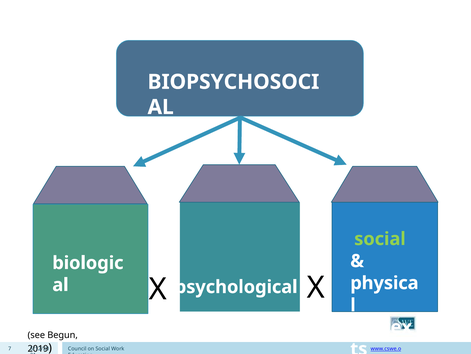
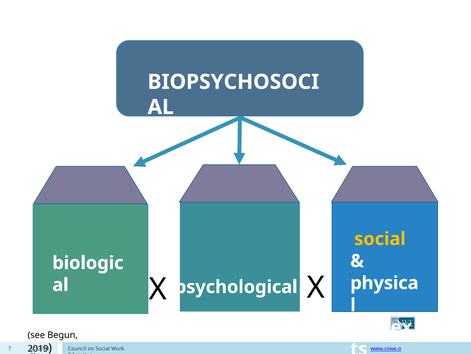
social at (380, 239) colour: light green -> yellow
